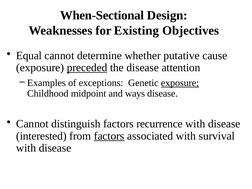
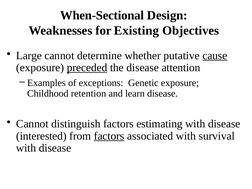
Equal: Equal -> Large
cause underline: none -> present
exposure at (180, 83) underline: present -> none
midpoint: midpoint -> retention
ways: ways -> learn
recurrence: recurrence -> estimating
